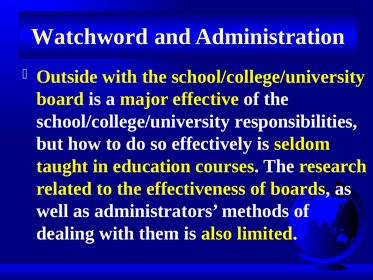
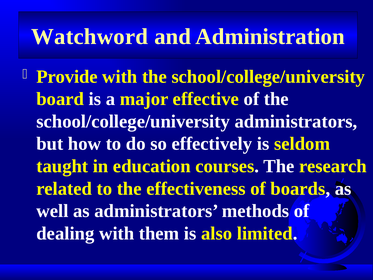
Outside: Outside -> Provide
school/college/university responsibilities: responsibilities -> administrators
